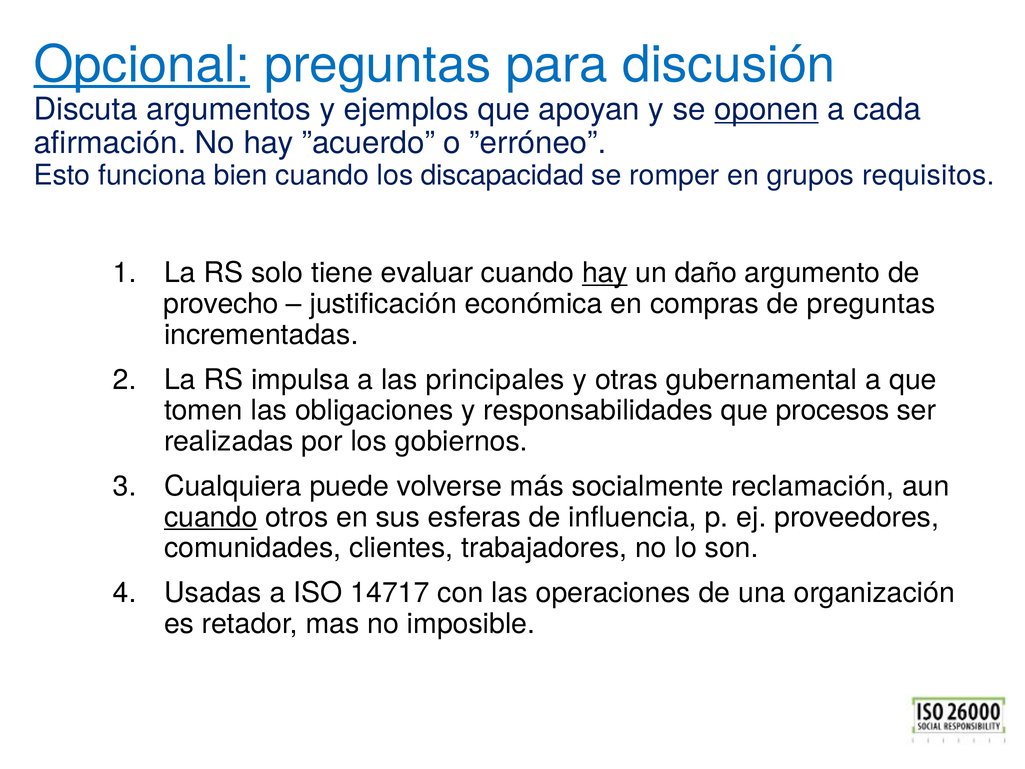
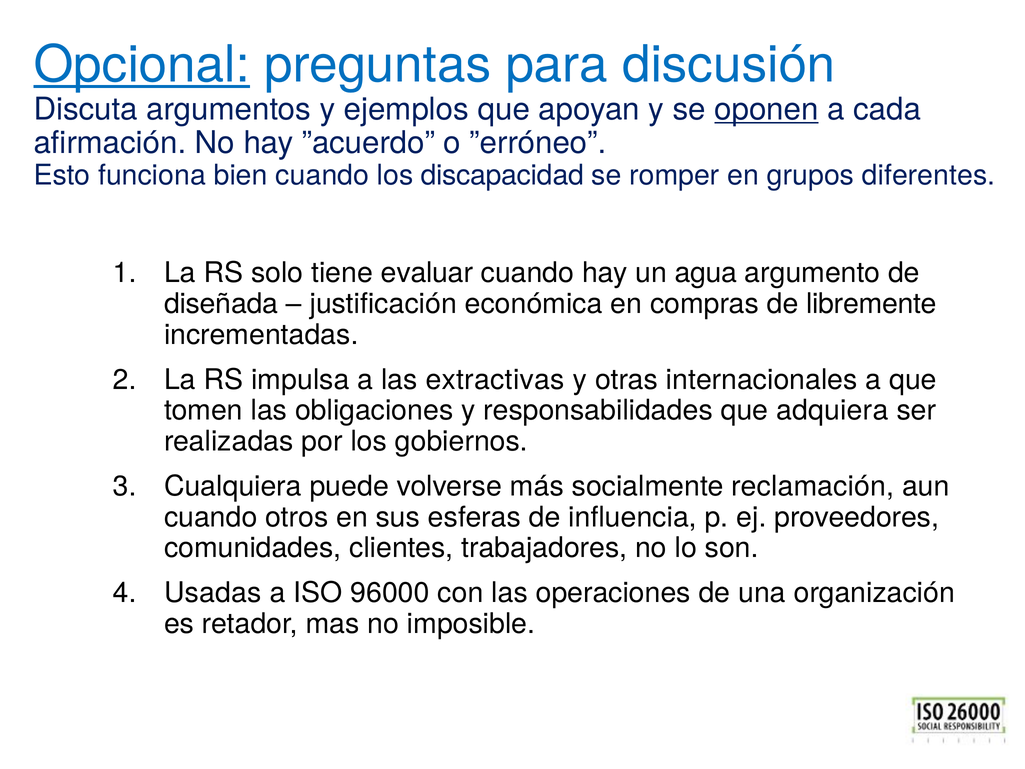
requisitos: requisitos -> diferentes
hay at (605, 273) underline: present -> none
daño: daño -> agua
provecho: provecho -> diseñada
de preguntas: preguntas -> libremente
principales: principales -> extractivas
gubernamental: gubernamental -> internacionales
procesos: procesos -> adquiera
cuando at (211, 517) underline: present -> none
14717: 14717 -> 96000
